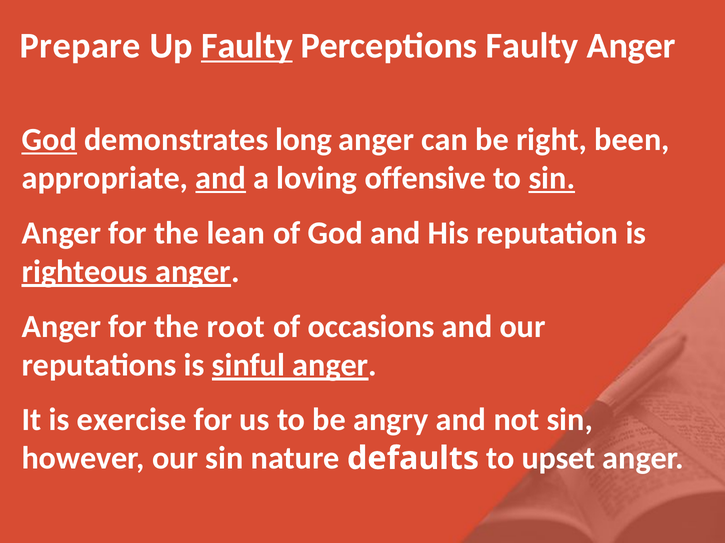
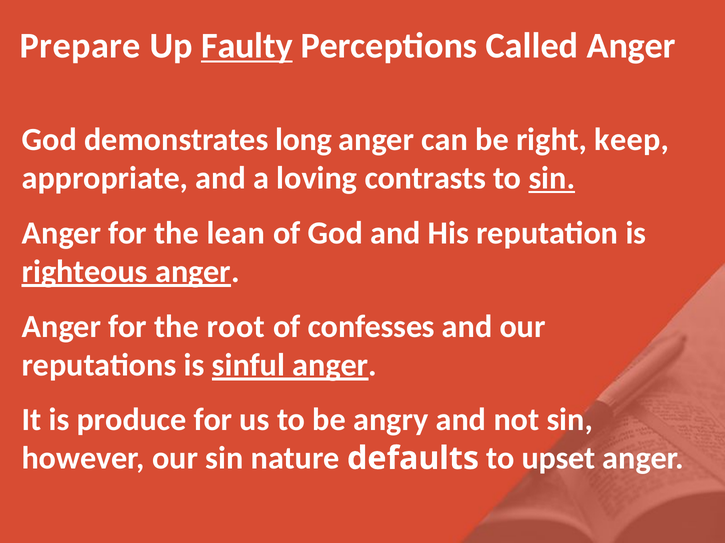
Perceptions Faulty: Faulty -> Called
God at (49, 140) underline: present -> none
been: been -> keep
and at (221, 179) underline: present -> none
offensive: offensive -> contrasts
occasions: occasions -> confesses
exercise: exercise -> produce
